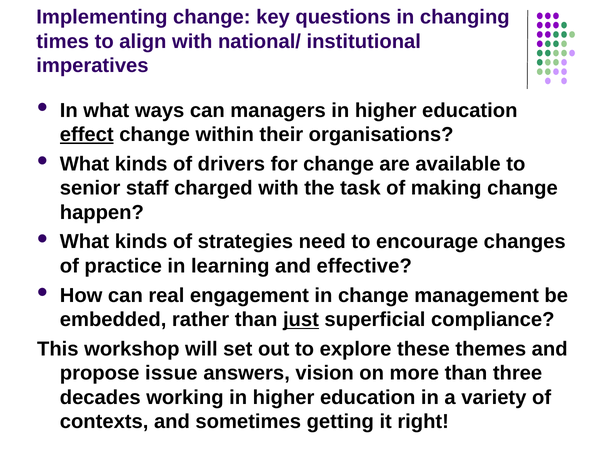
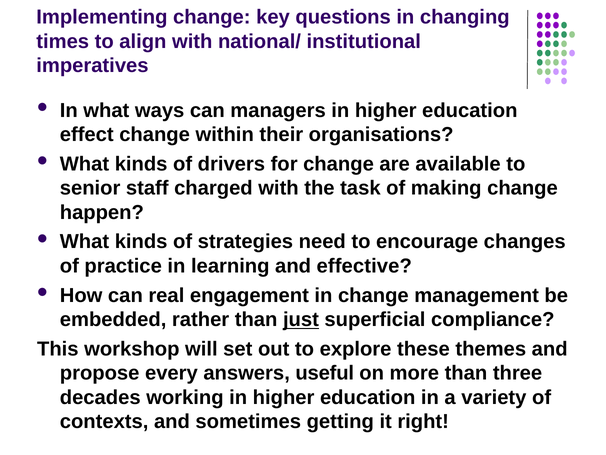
effect underline: present -> none
issue: issue -> every
vision: vision -> useful
